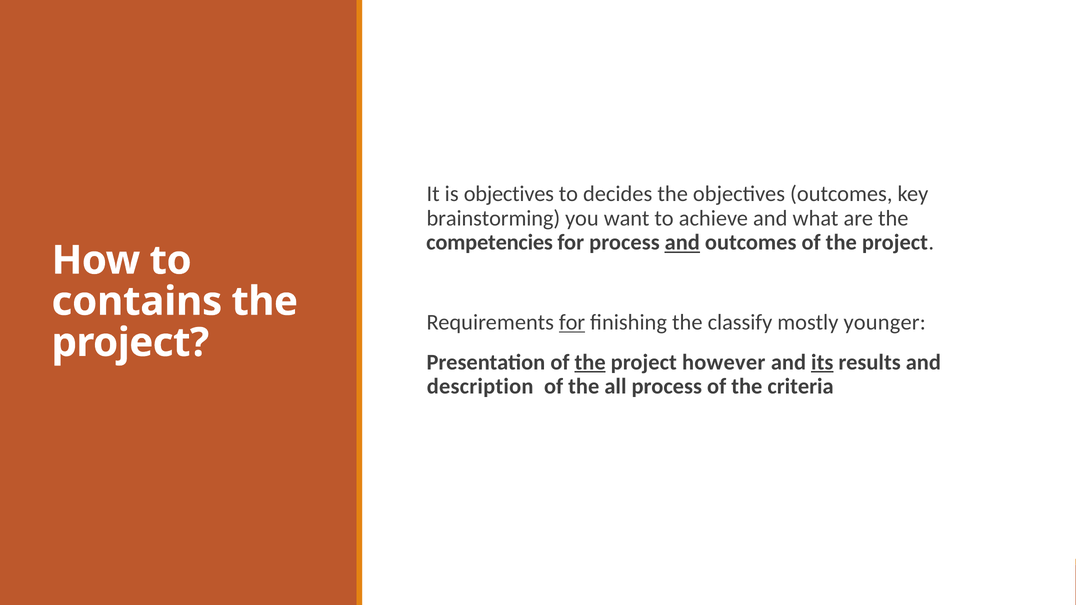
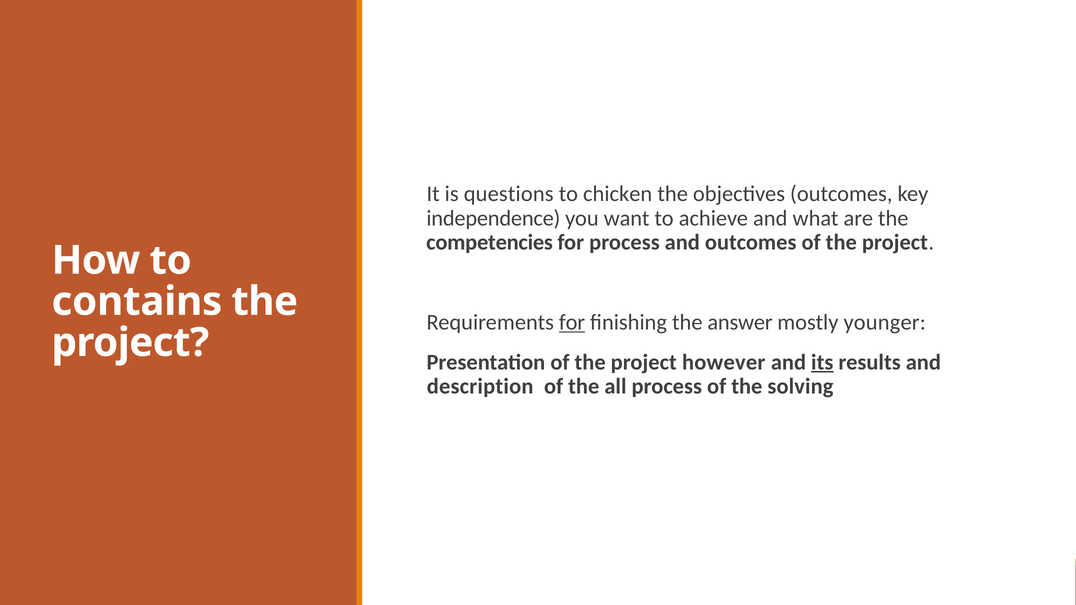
is objectives: objectives -> questions
decides: decides -> chicken
brainstorming: brainstorming -> independence
and at (682, 243) underline: present -> none
classify: classify -> answer
the at (590, 362) underline: present -> none
criteria: criteria -> solving
